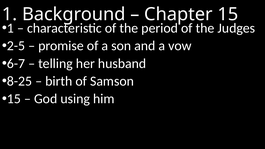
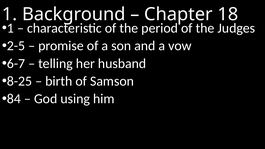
15 at (228, 14): 15 -> 18
15 at (14, 99): 15 -> 84
